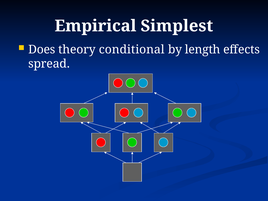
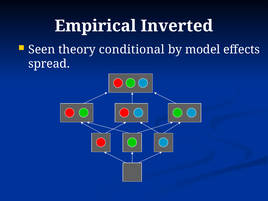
Simplest: Simplest -> Inverted
Does: Does -> Seen
length: length -> model
